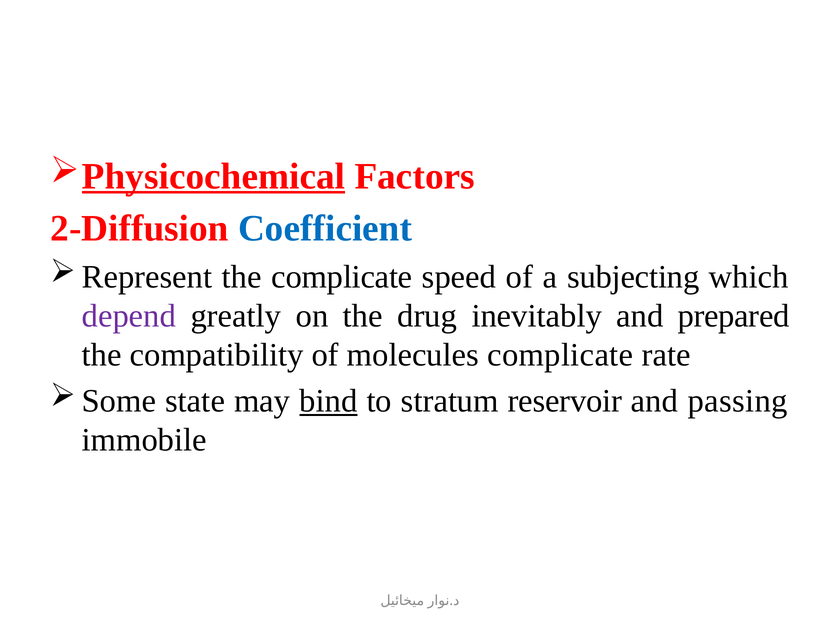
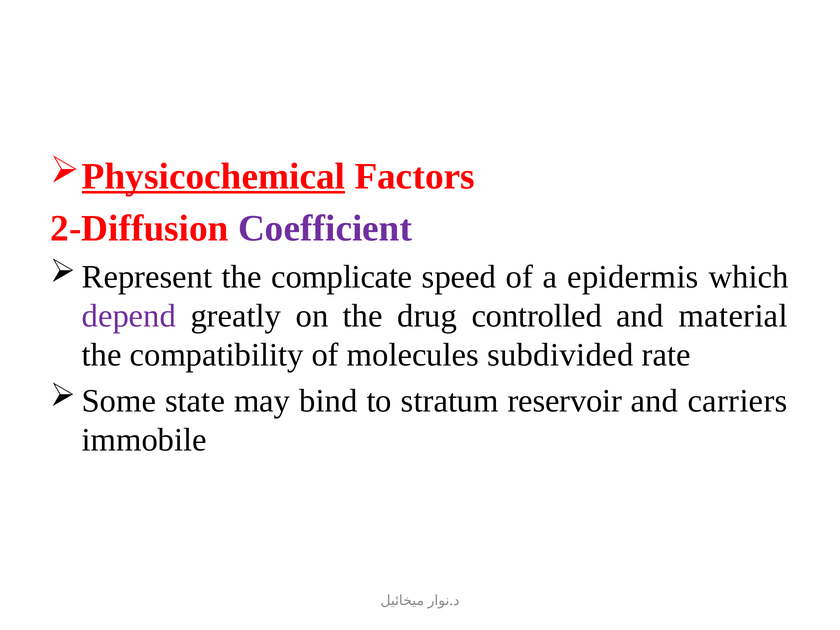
Coefficient colour: blue -> purple
subjecting: subjecting -> epidermis
inevitably: inevitably -> controlled
prepared: prepared -> material
molecules complicate: complicate -> subdivided
bind underline: present -> none
passing: passing -> carriers
